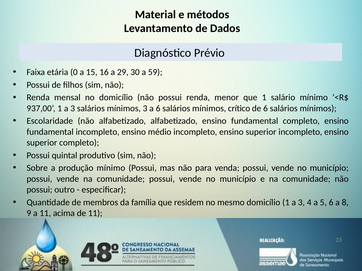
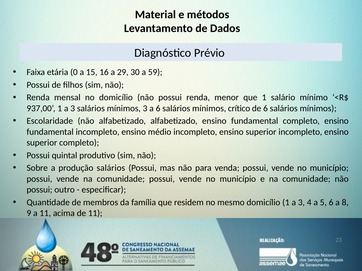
produção mínimo: mínimo -> salários
